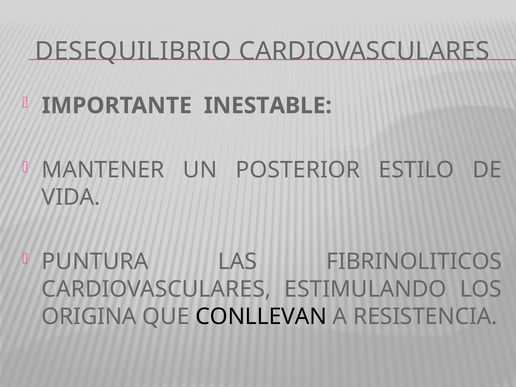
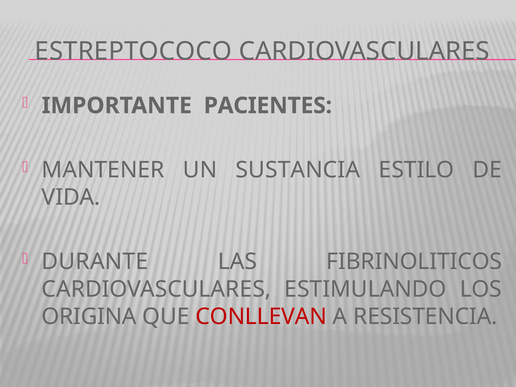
DESEQUILIBRIO: DESEQUILIBRIO -> ESTREPTOCOCO
INESTABLE: INESTABLE -> PACIENTES
POSTERIOR: POSTERIOR -> SUSTANCIA
PUNTURA: PUNTURA -> DURANTE
CONLLEVAN colour: black -> red
